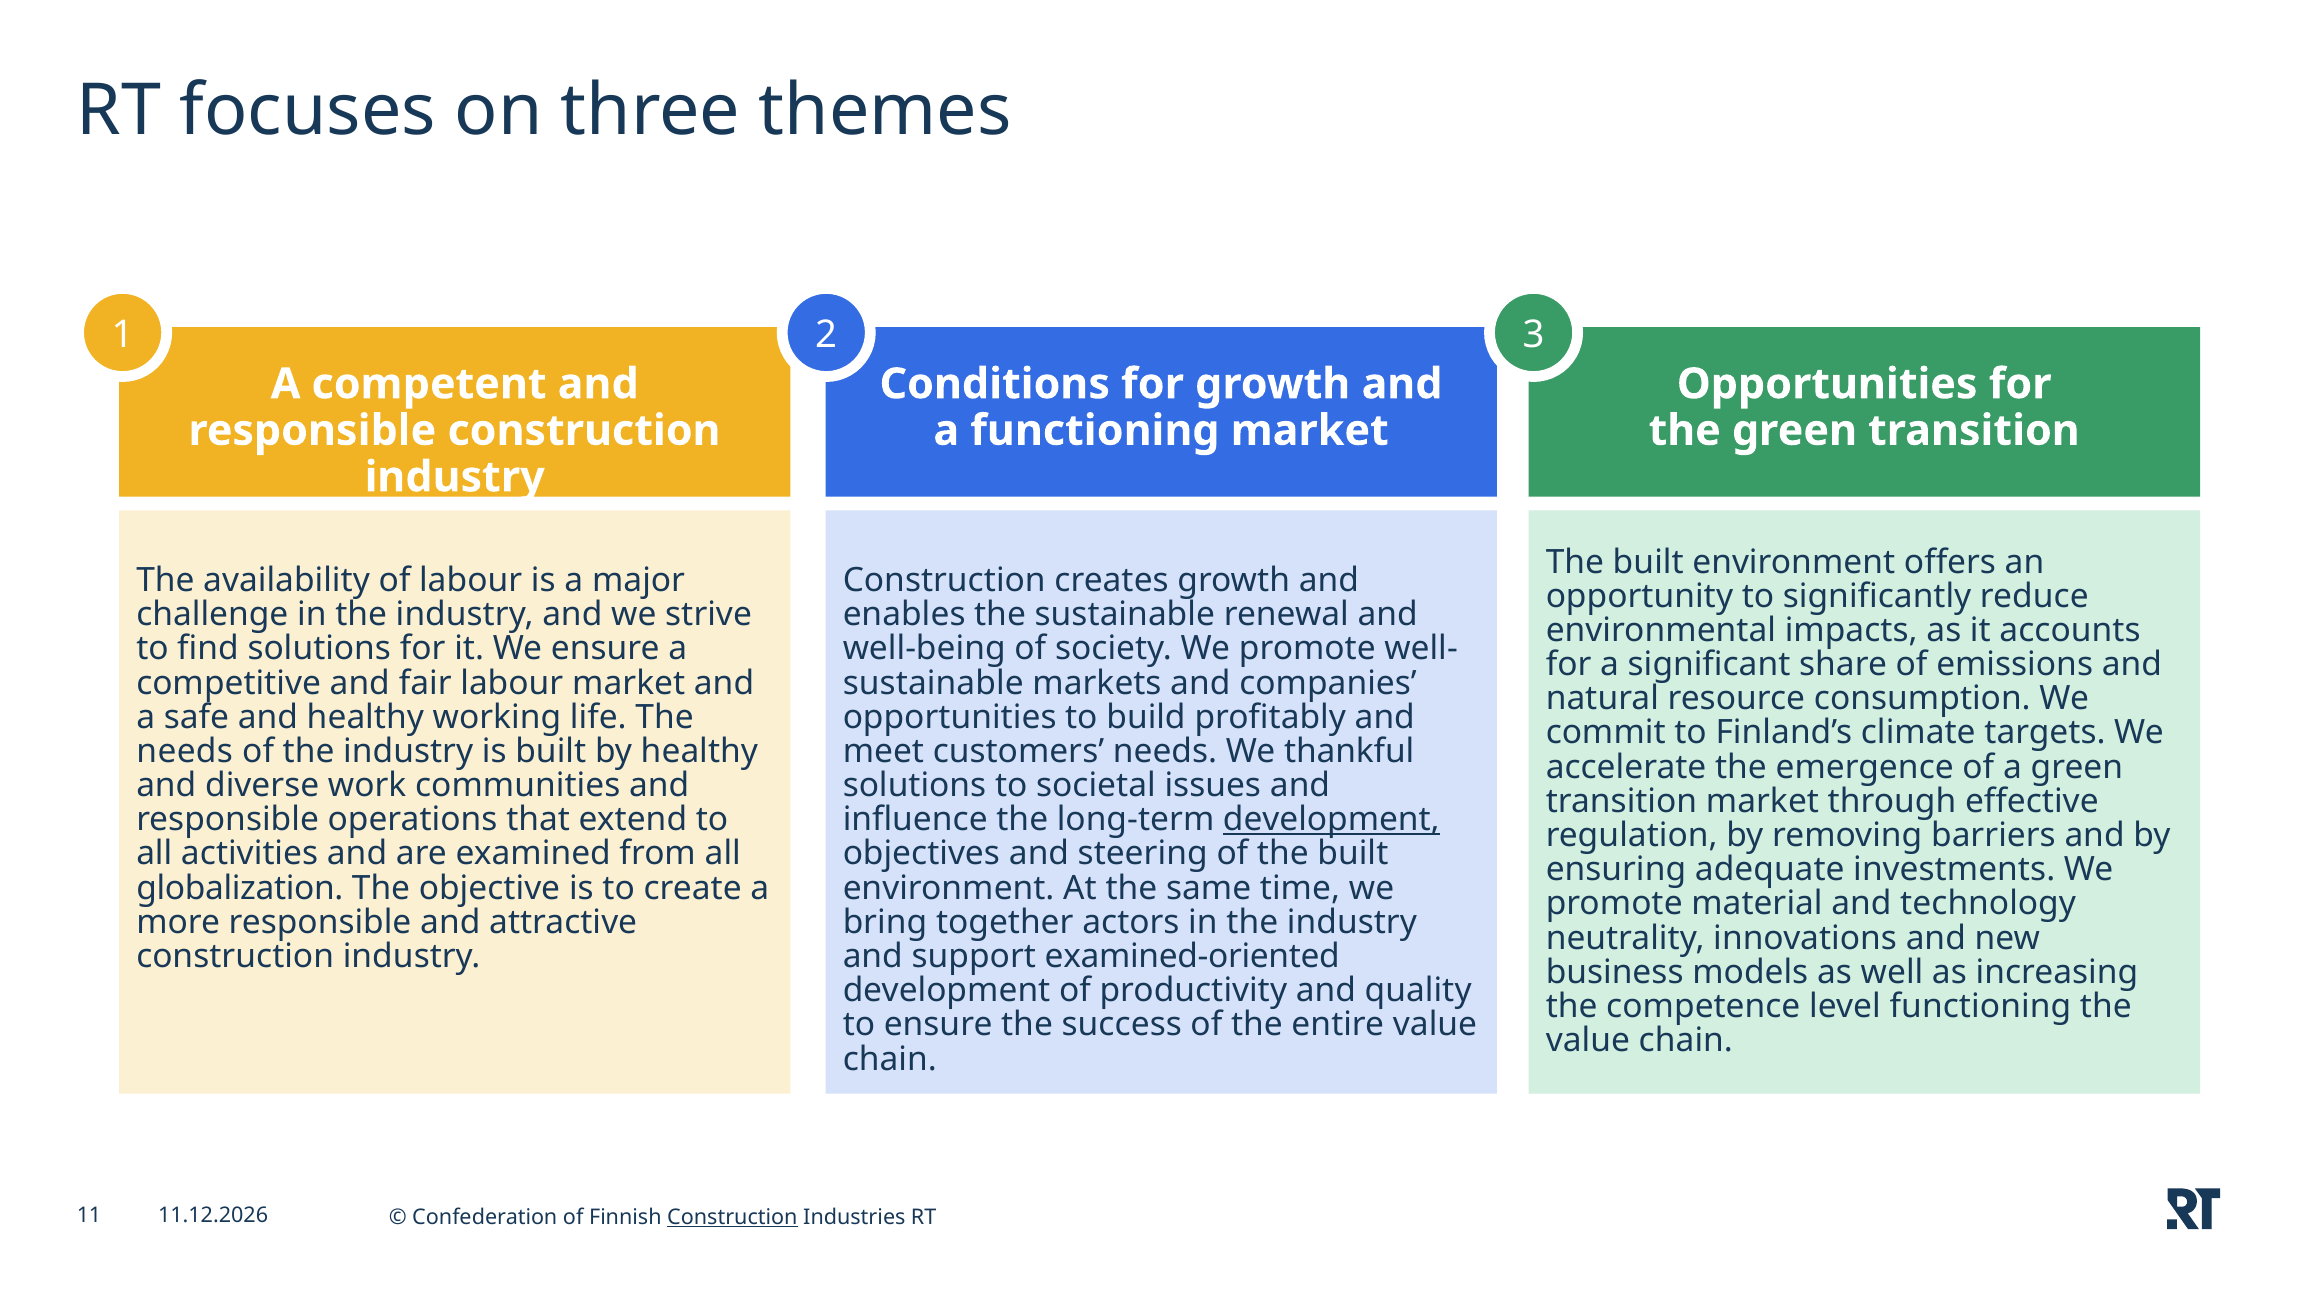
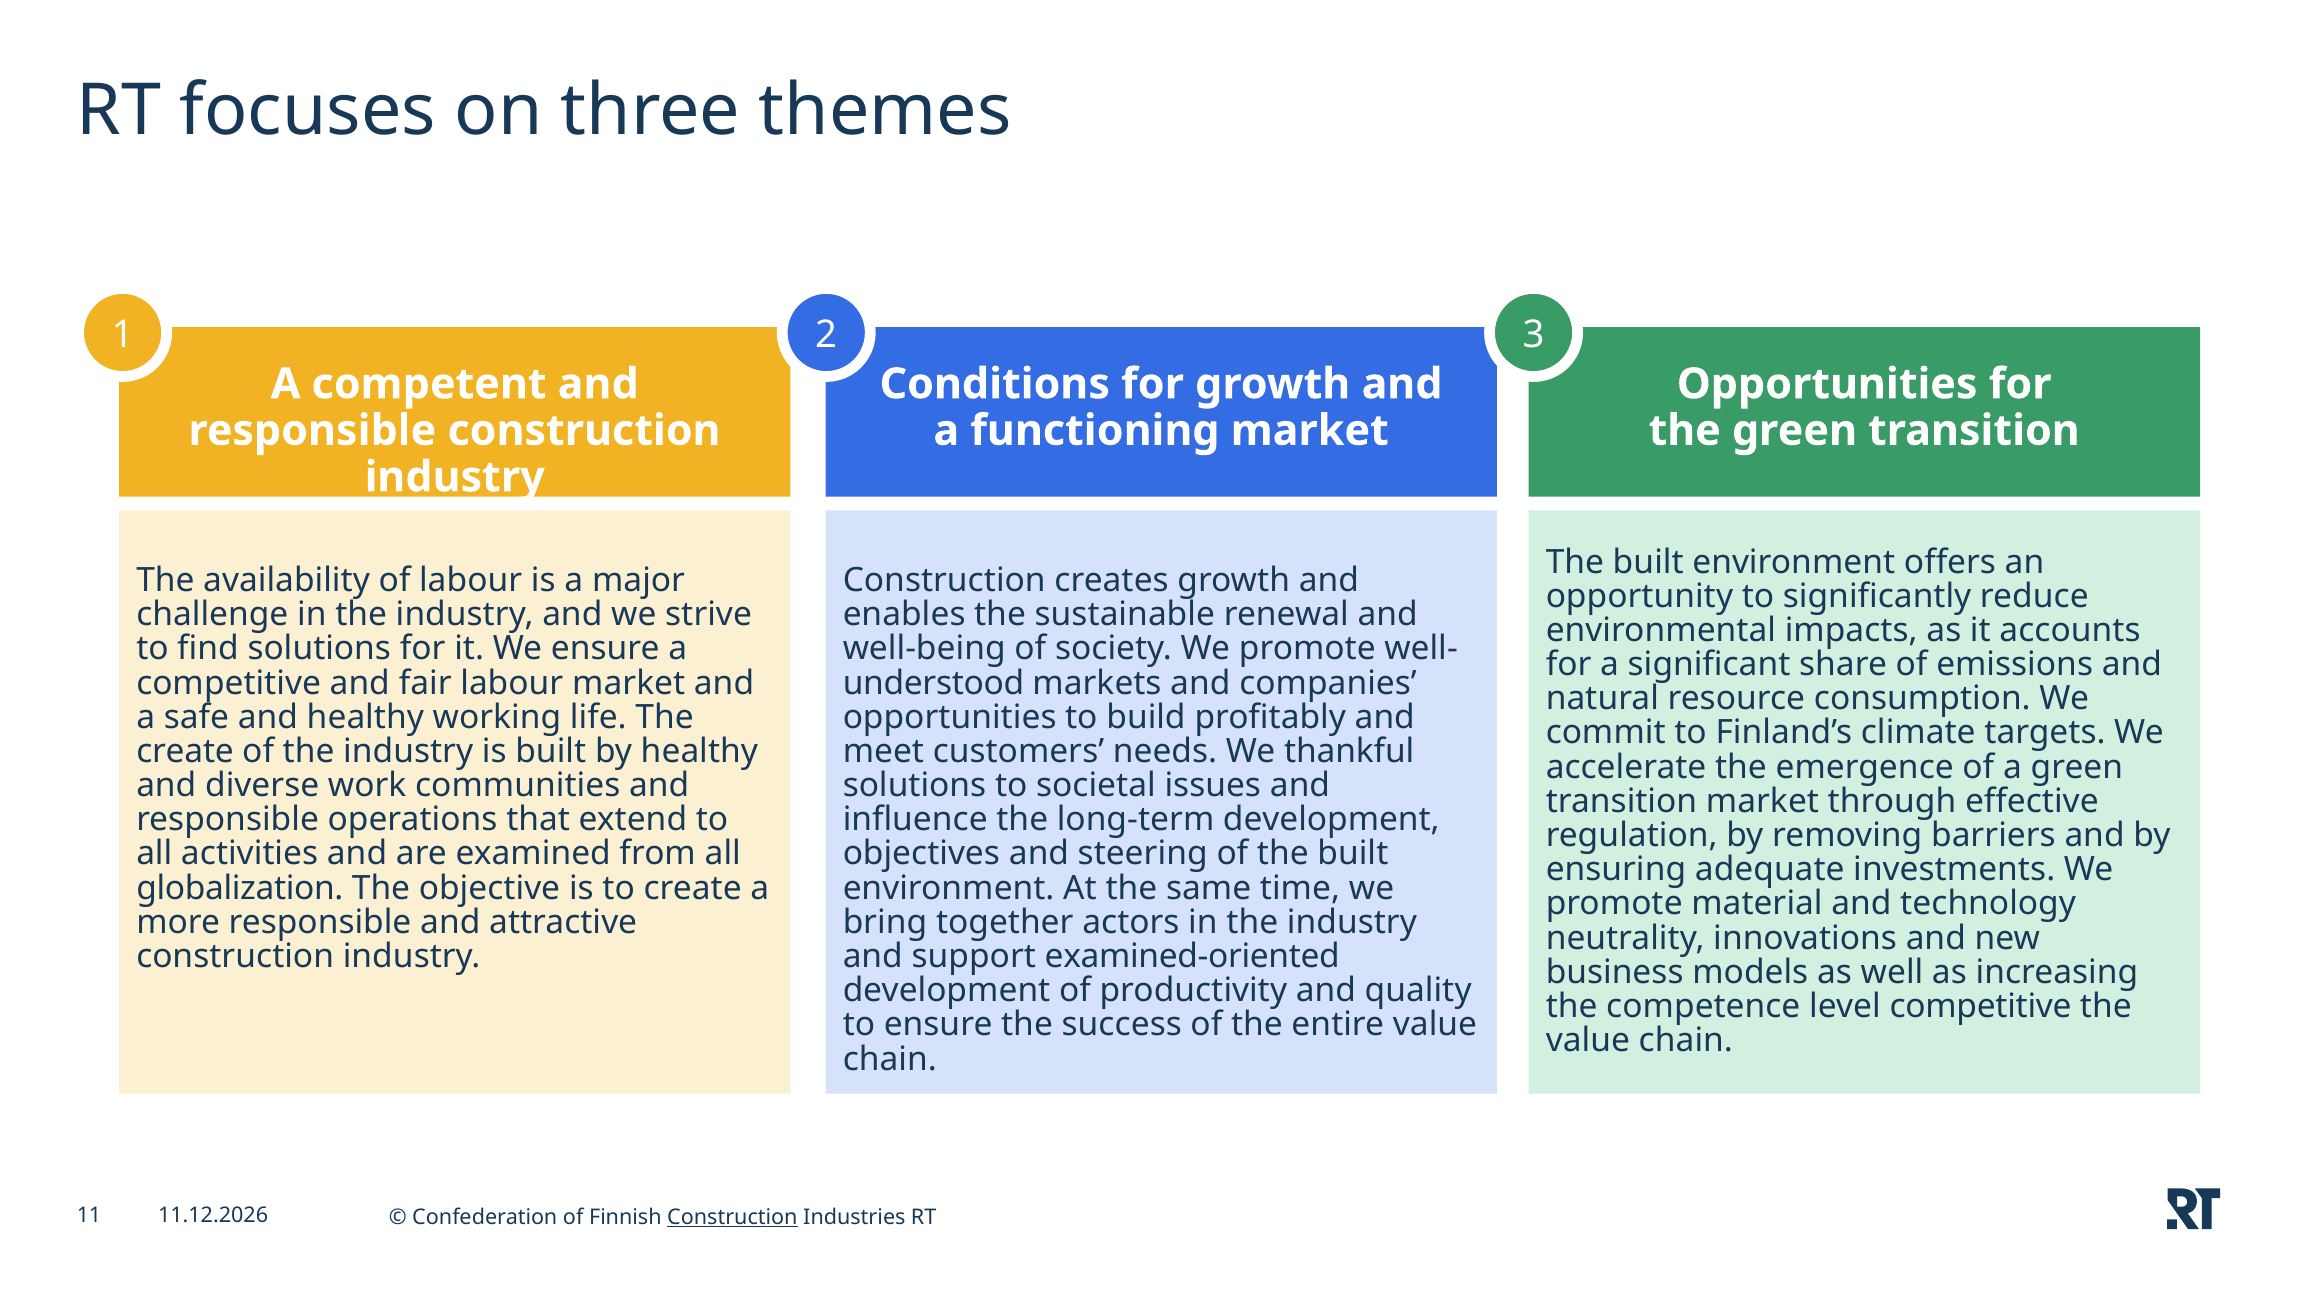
sustainable at (933, 683): sustainable -> understood
needs at (185, 751): needs -> create
development at (1331, 820) underline: present -> none
level functioning: functioning -> competitive
